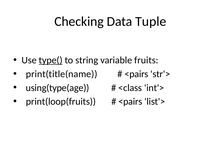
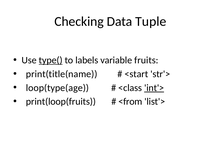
string: string -> labels
<pairs at (136, 74): <pairs -> <start
using(type(age: using(type(age -> loop(type(age
int'> underline: none -> present
<pairs at (130, 101): <pairs -> <from
